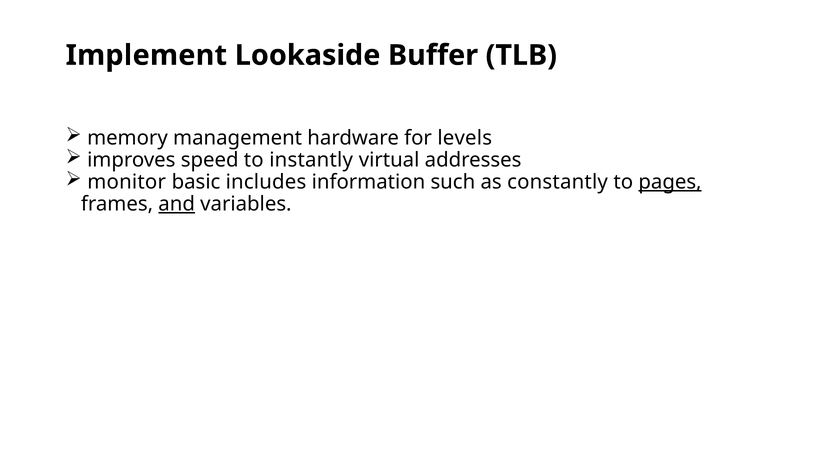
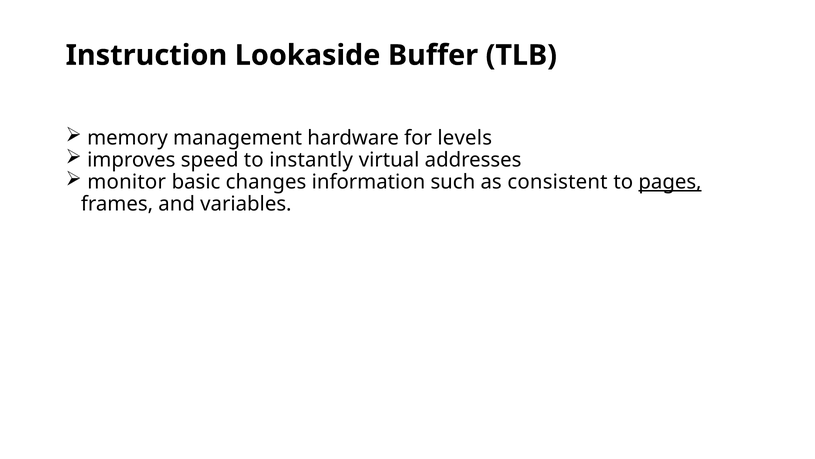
Implement: Implement -> Instruction
includes: includes -> changes
constantly: constantly -> consistent
and underline: present -> none
